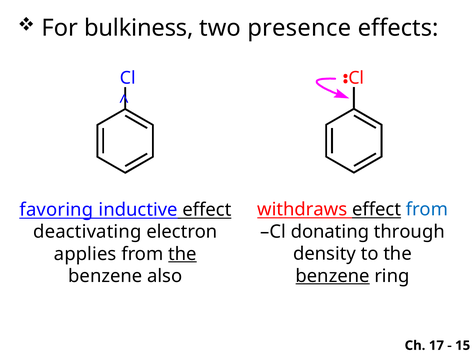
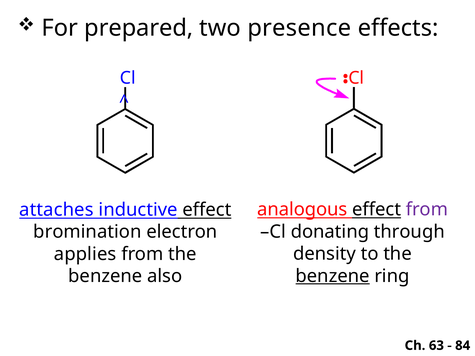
bulkiness: bulkiness -> prepared
withdraws: withdraws -> analogous
from at (427, 210) colour: blue -> purple
favoring: favoring -> attaches
deactivating: deactivating -> bromination
the at (182, 254) underline: present -> none
17: 17 -> 63
15: 15 -> 84
